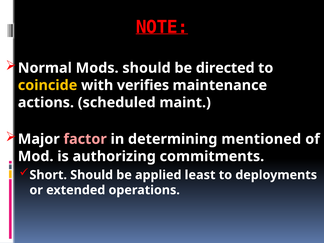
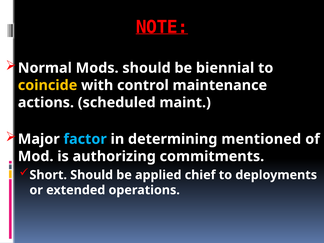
directed: directed -> biennial
verifies: verifies -> control
factor colour: pink -> light blue
least: least -> chief
